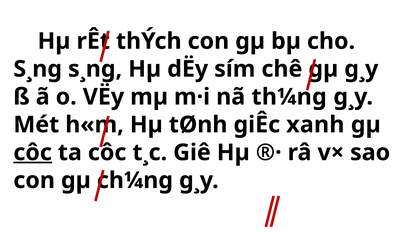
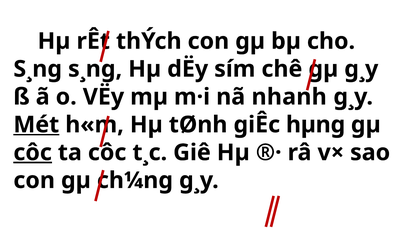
th¼ng: th¼ng -> nhanh
Mét underline: none -> present
xanh: xanh -> hµng
